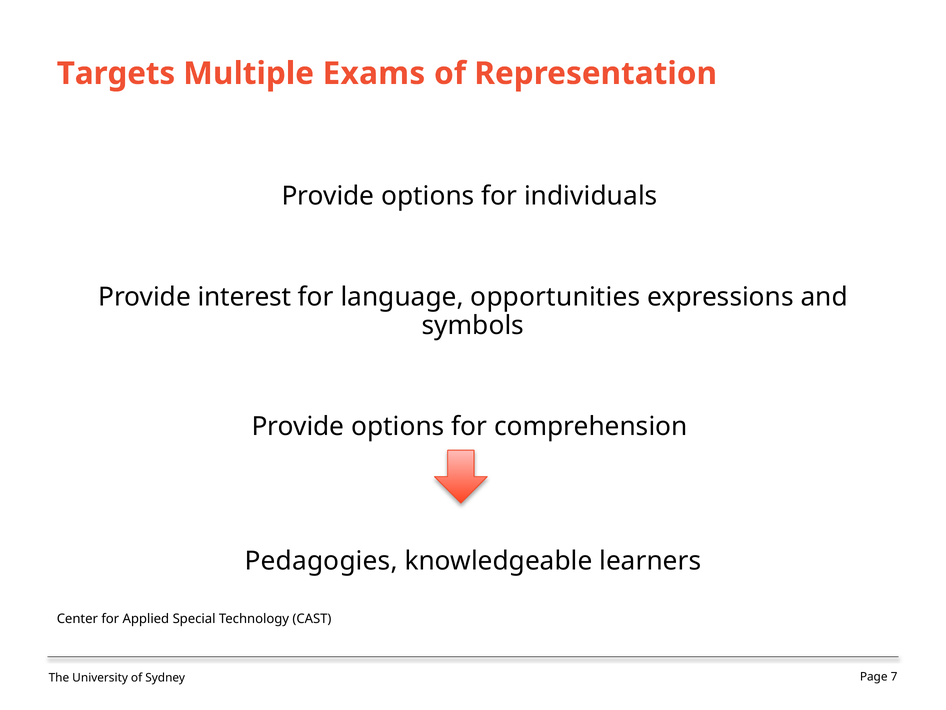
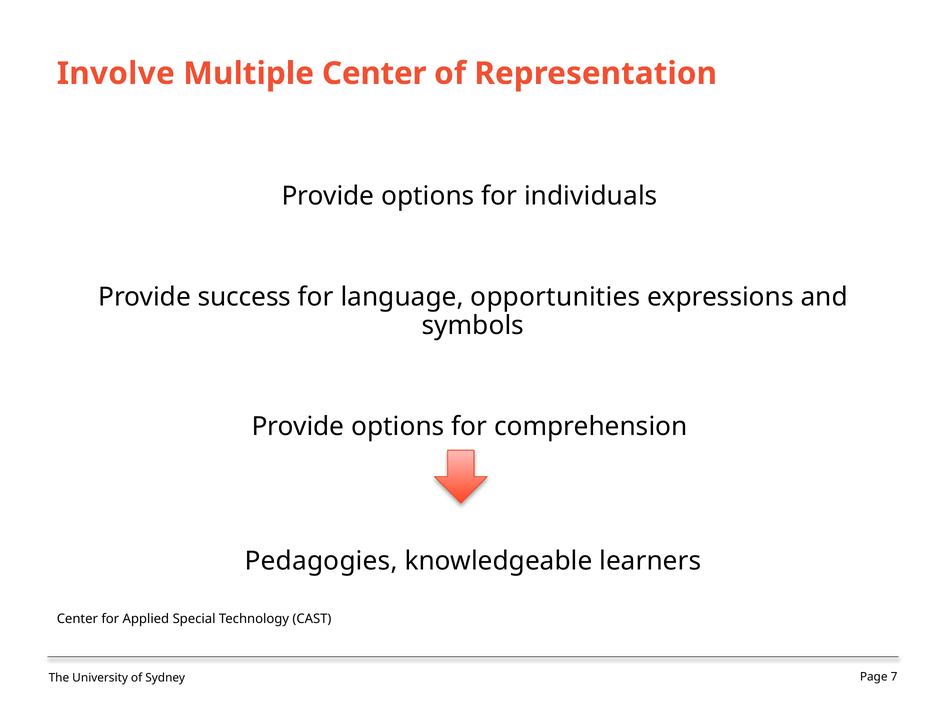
Targets: Targets -> Involve
Multiple Exams: Exams -> Center
interest: interest -> success
